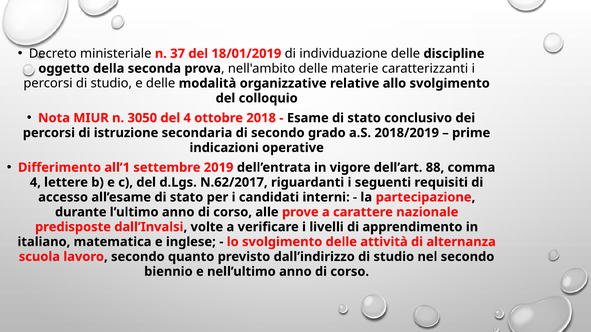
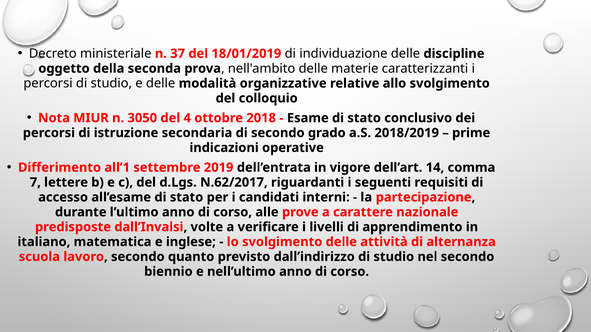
88: 88 -> 14
4 at (35, 183): 4 -> 7
